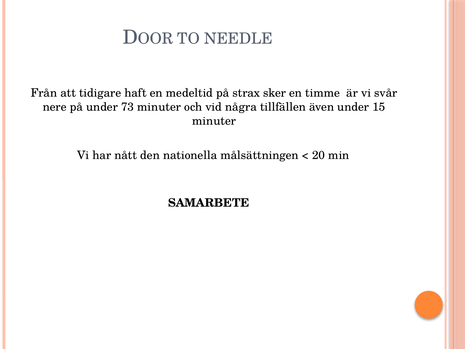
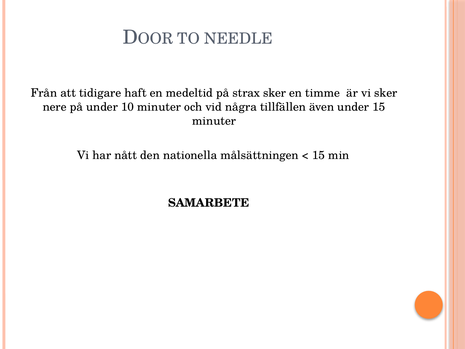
vi svår: svår -> sker
73: 73 -> 10
20 at (319, 155): 20 -> 15
